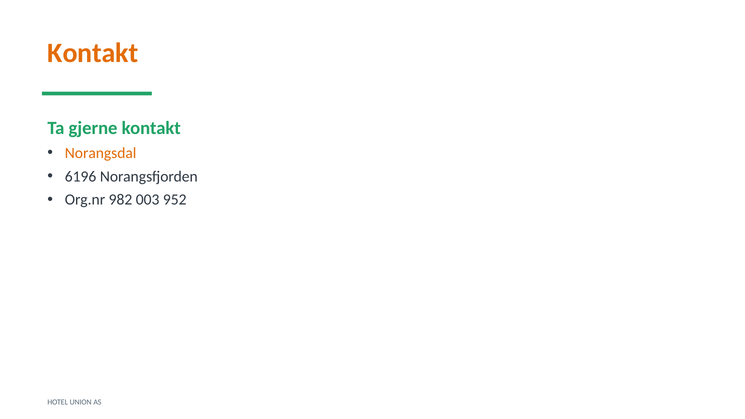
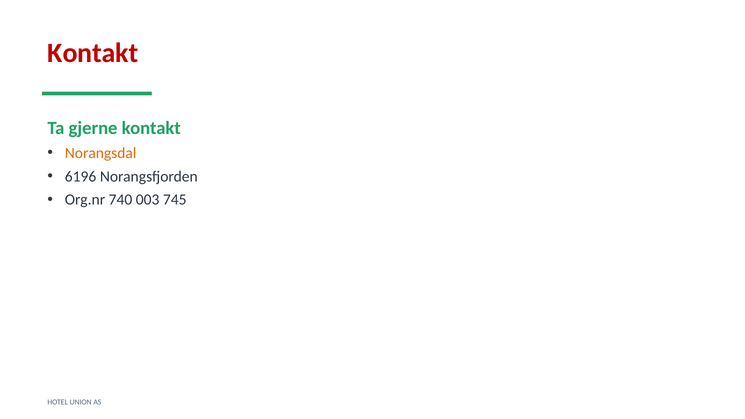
Kontakt at (93, 53) colour: orange -> red
982: 982 -> 740
952: 952 -> 745
